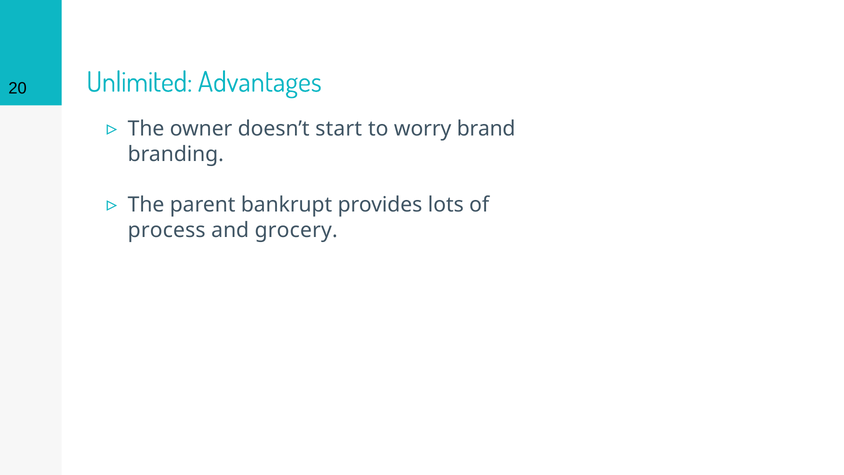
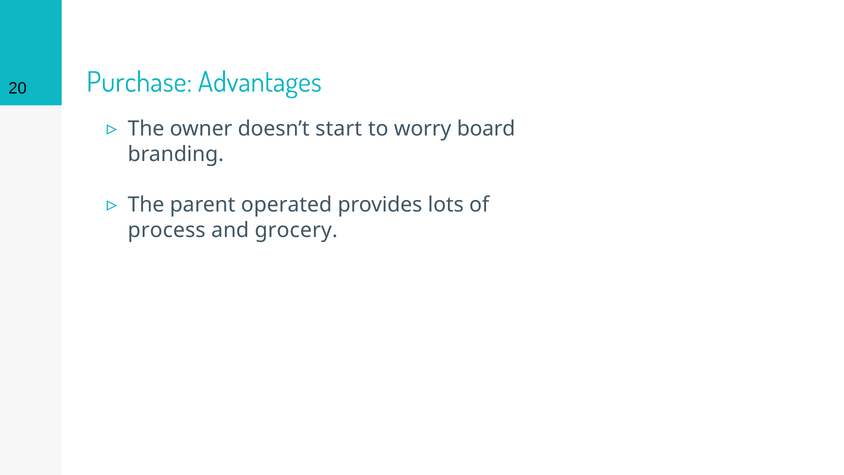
Unlimited: Unlimited -> Purchase
brand: brand -> board
bankrupt: bankrupt -> operated
